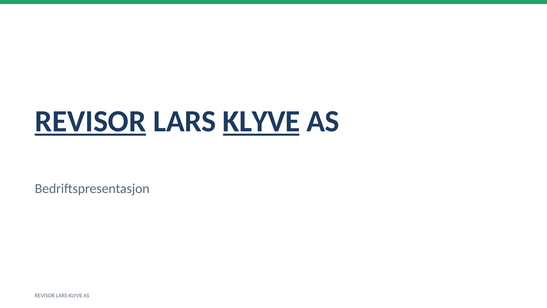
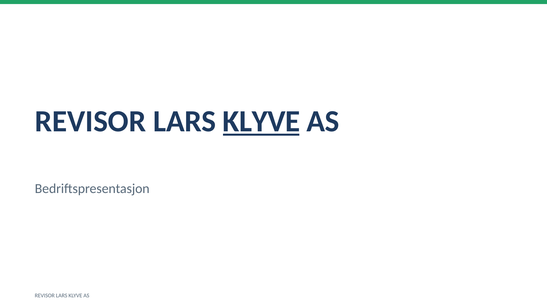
REVISOR at (90, 121) underline: present -> none
